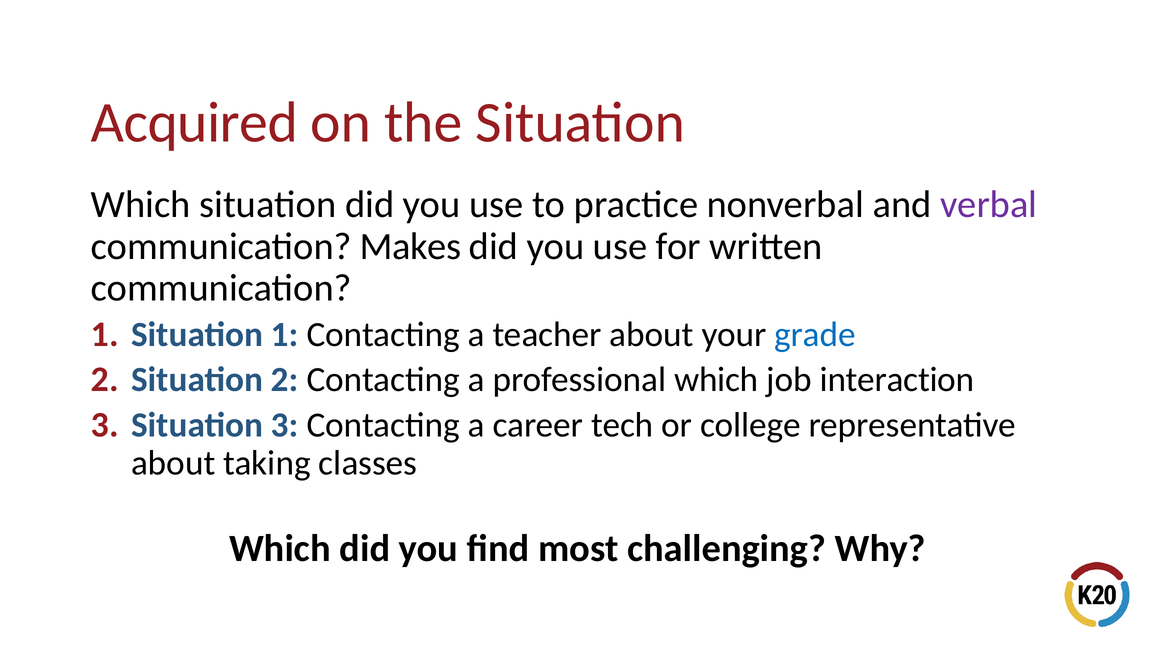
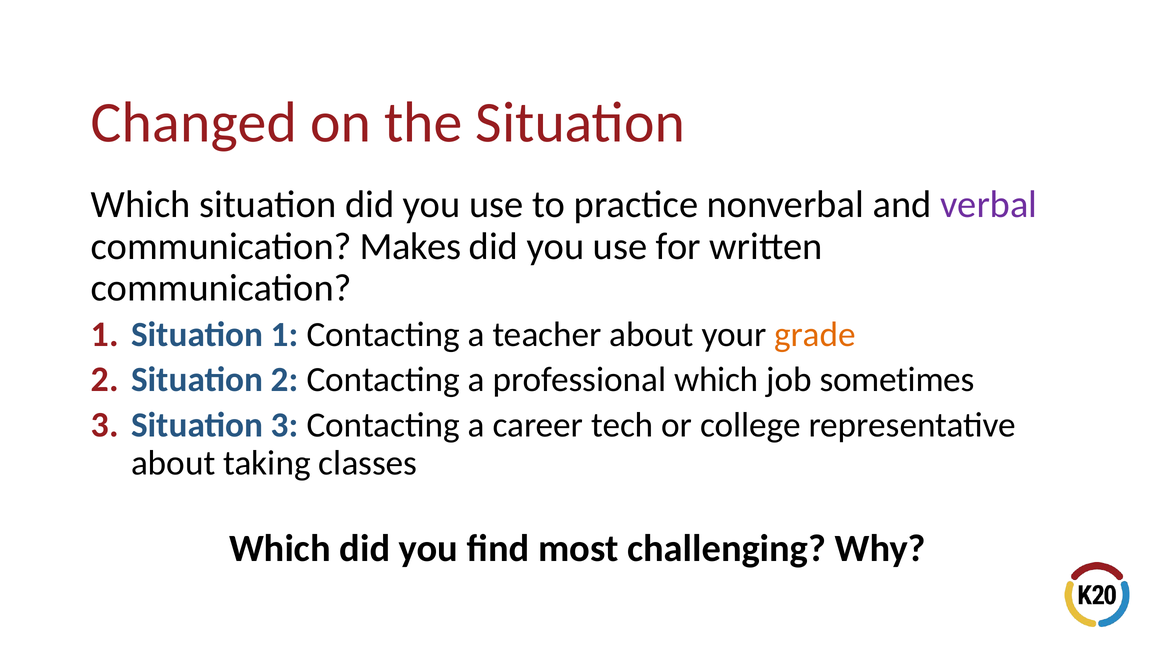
Acquired: Acquired -> Changed
grade colour: blue -> orange
interaction: interaction -> sometimes
